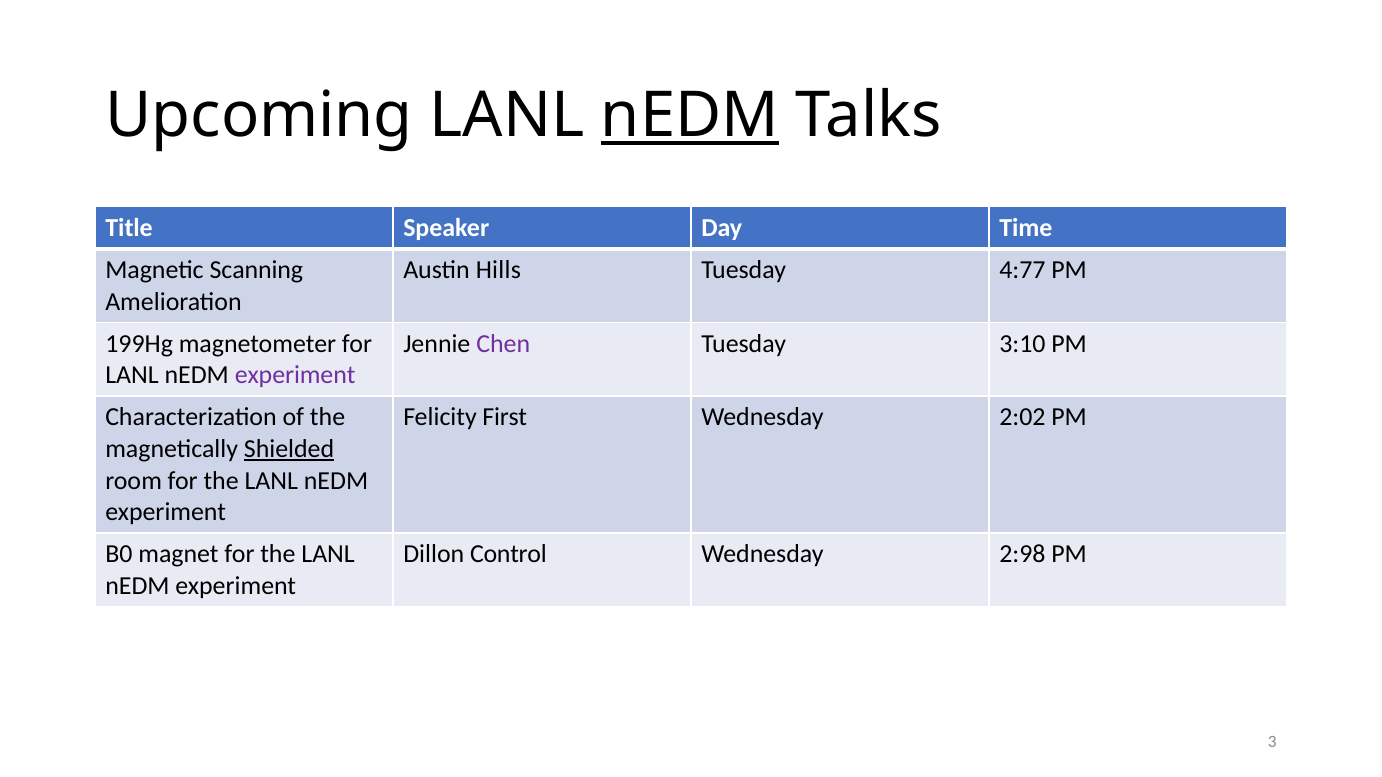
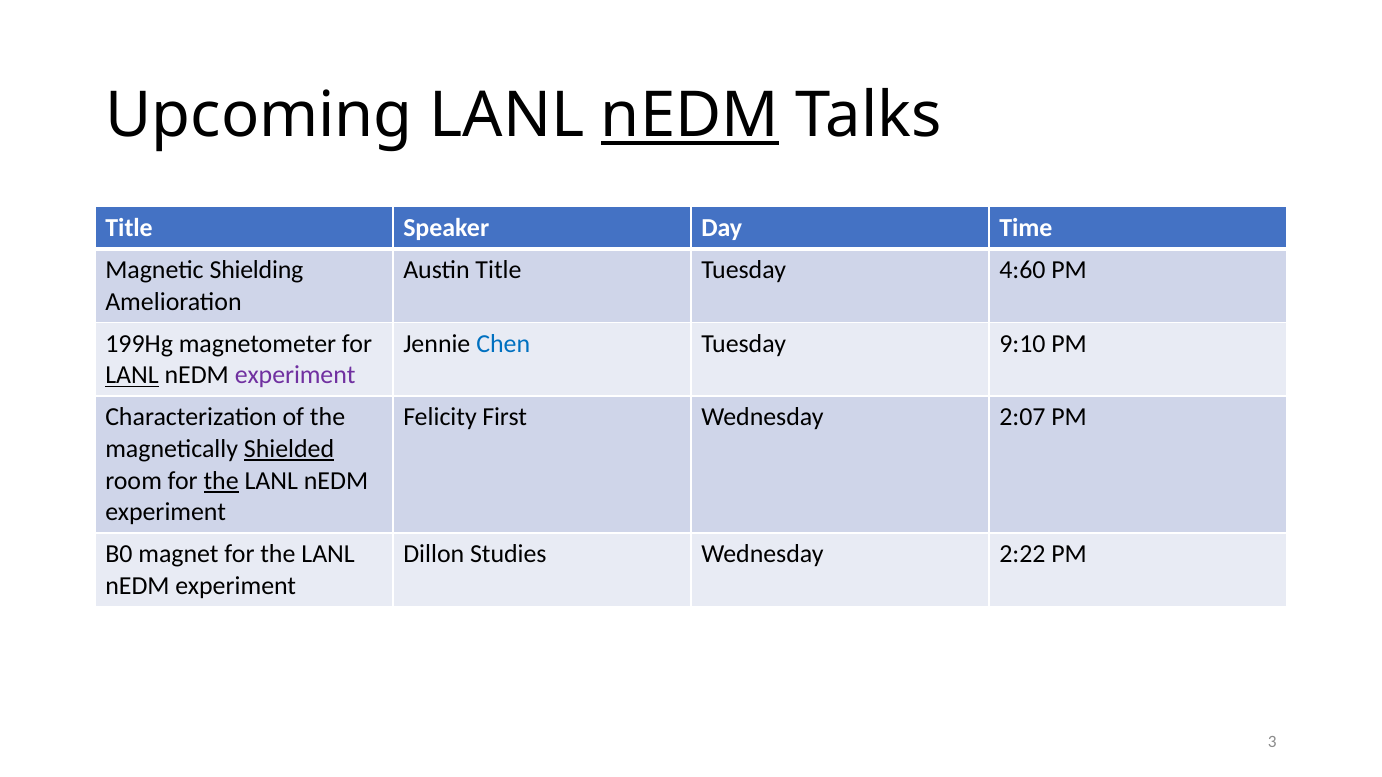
Scanning: Scanning -> Shielding
Austin Hills: Hills -> Title
4:77: 4:77 -> 4:60
Chen colour: purple -> blue
3:10: 3:10 -> 9:10
LANL at (132, 376) underline: none -> present
2:02: 2:02 -> 2:07
the at (221, 481) underline: none -> present
Control: Control -> Studies
2:98: 2:98 -> 2:22
